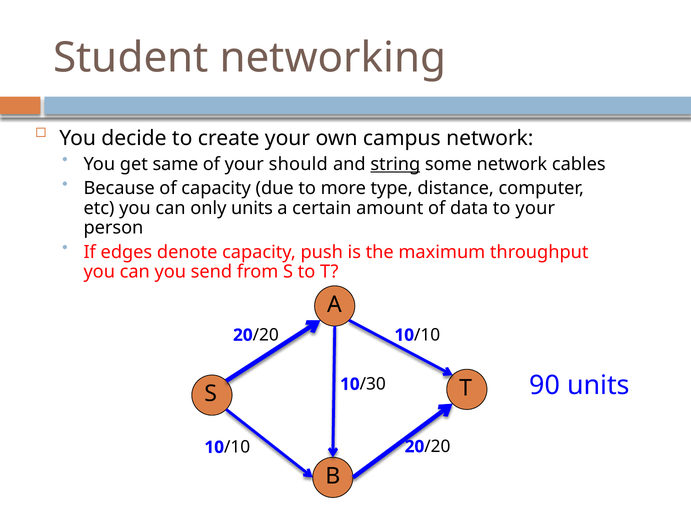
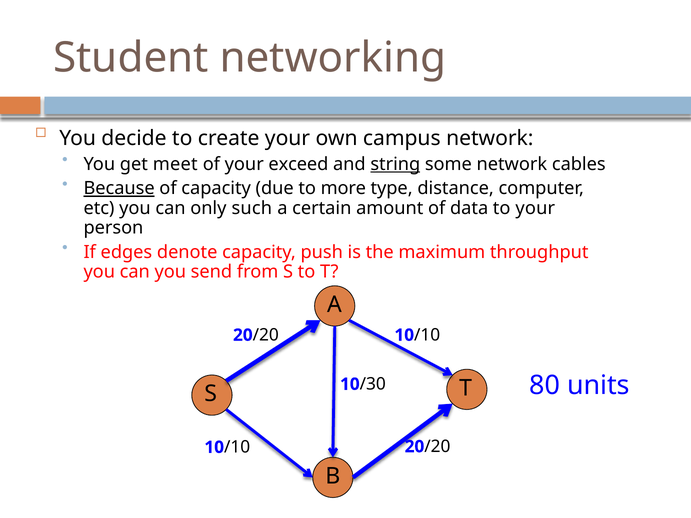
same: same -> meet
should: should -> exceed
Because underline: none -> present
only units: units -> such
90: 90 -> 80
